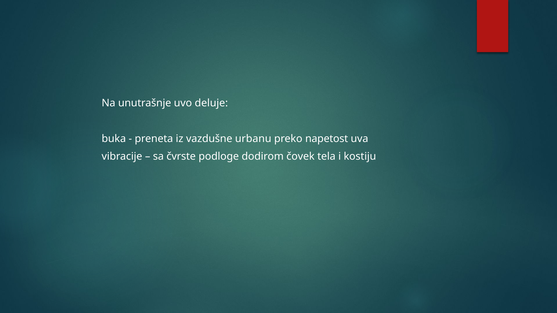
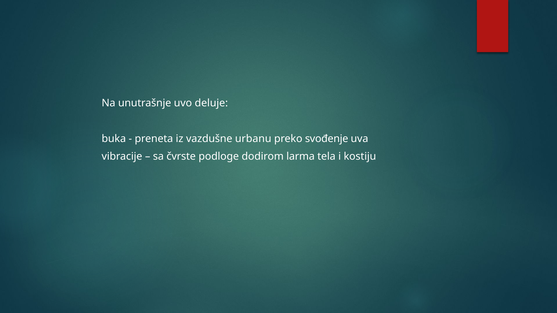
napetost: napetost -> svođenje
čovek: čovek -> larma
